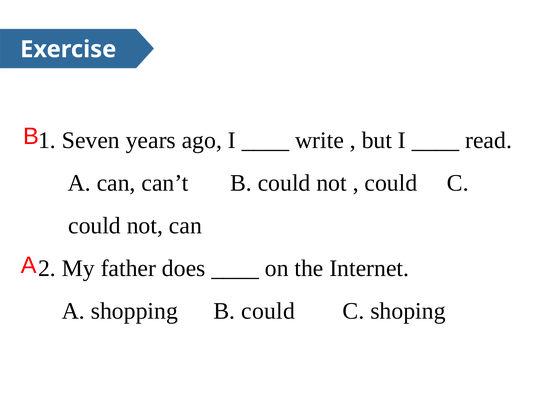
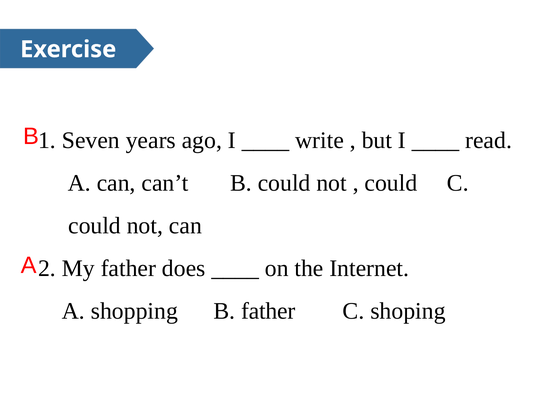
shopping B could: could -> father
